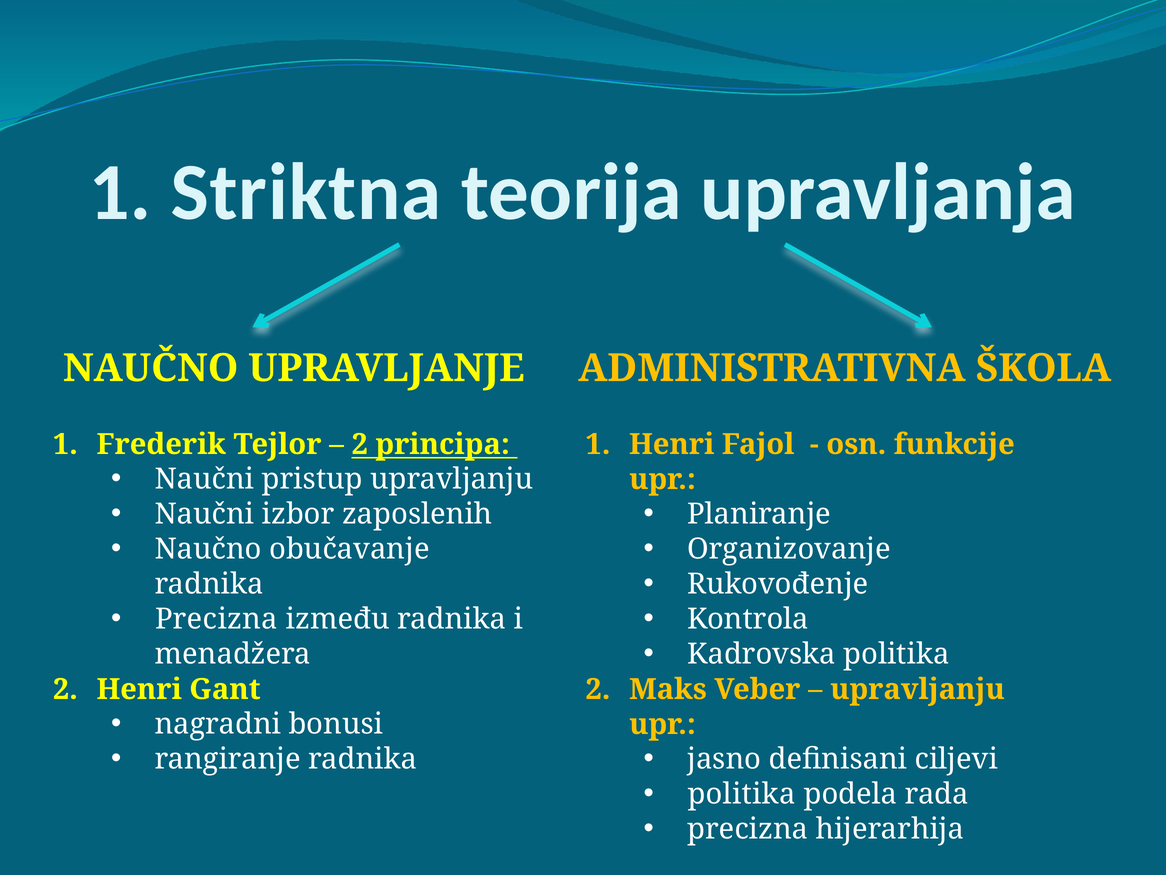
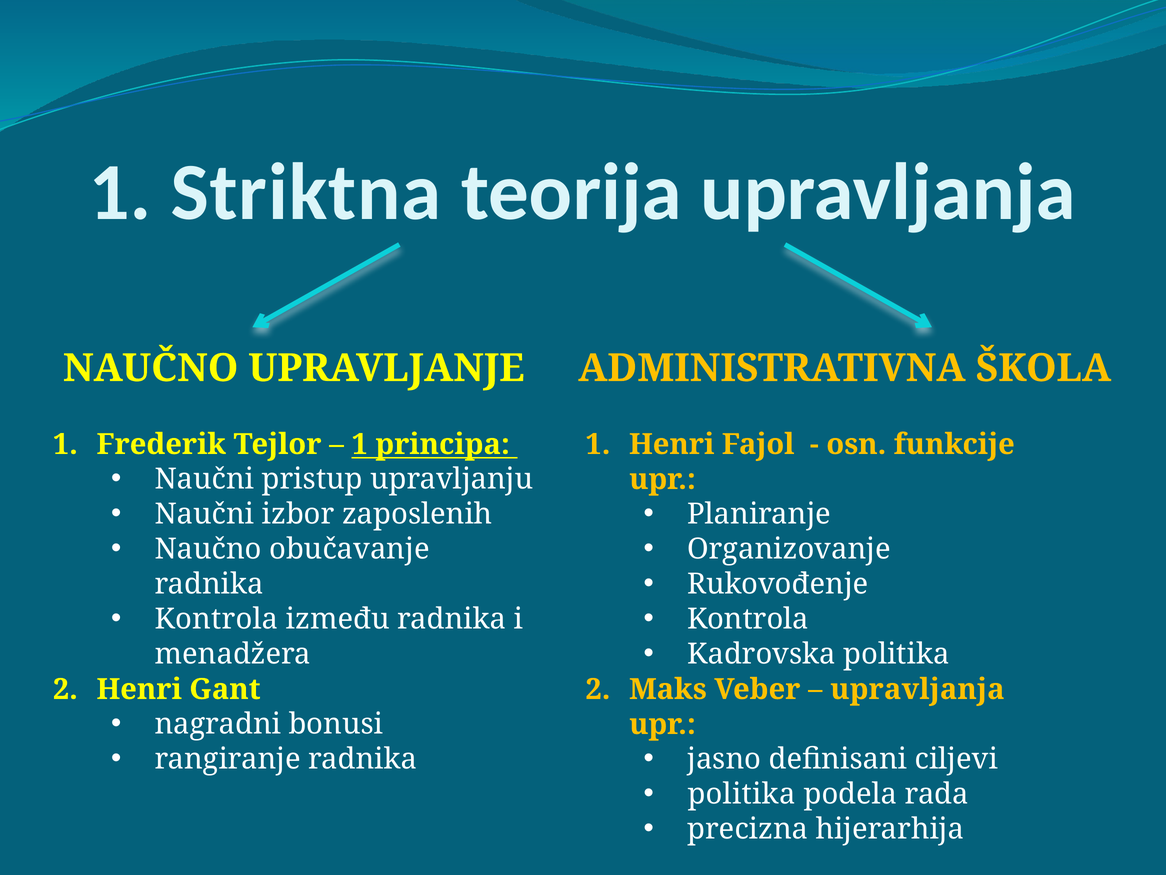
2 at (360, 444): 2 -> 1
Precizna at (216, 619): Precizna -> Kontrola
upravljanju at (917, 689): upravljanju -> upravljanja
